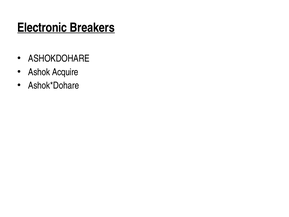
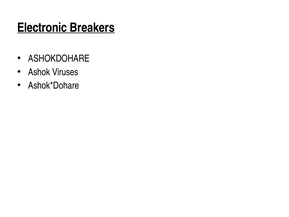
Acquire: Acquire -> Viruses
